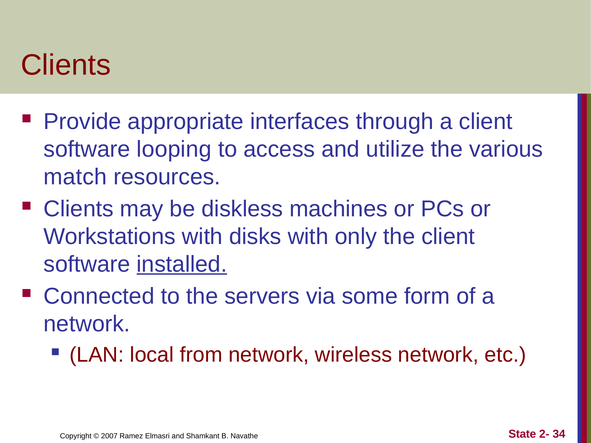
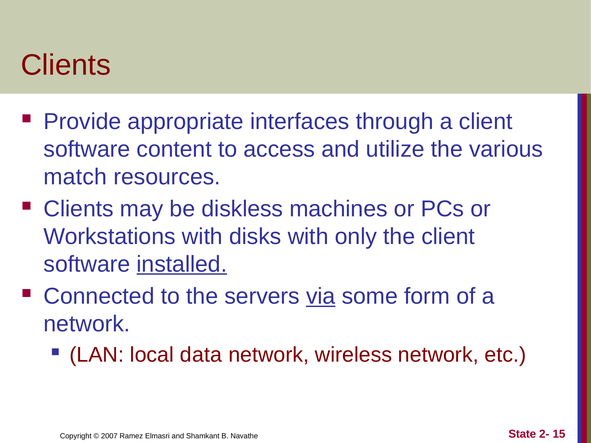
looping: looping -> content
via underline: none -> present
from: from -> data
34: 34 -> 15
